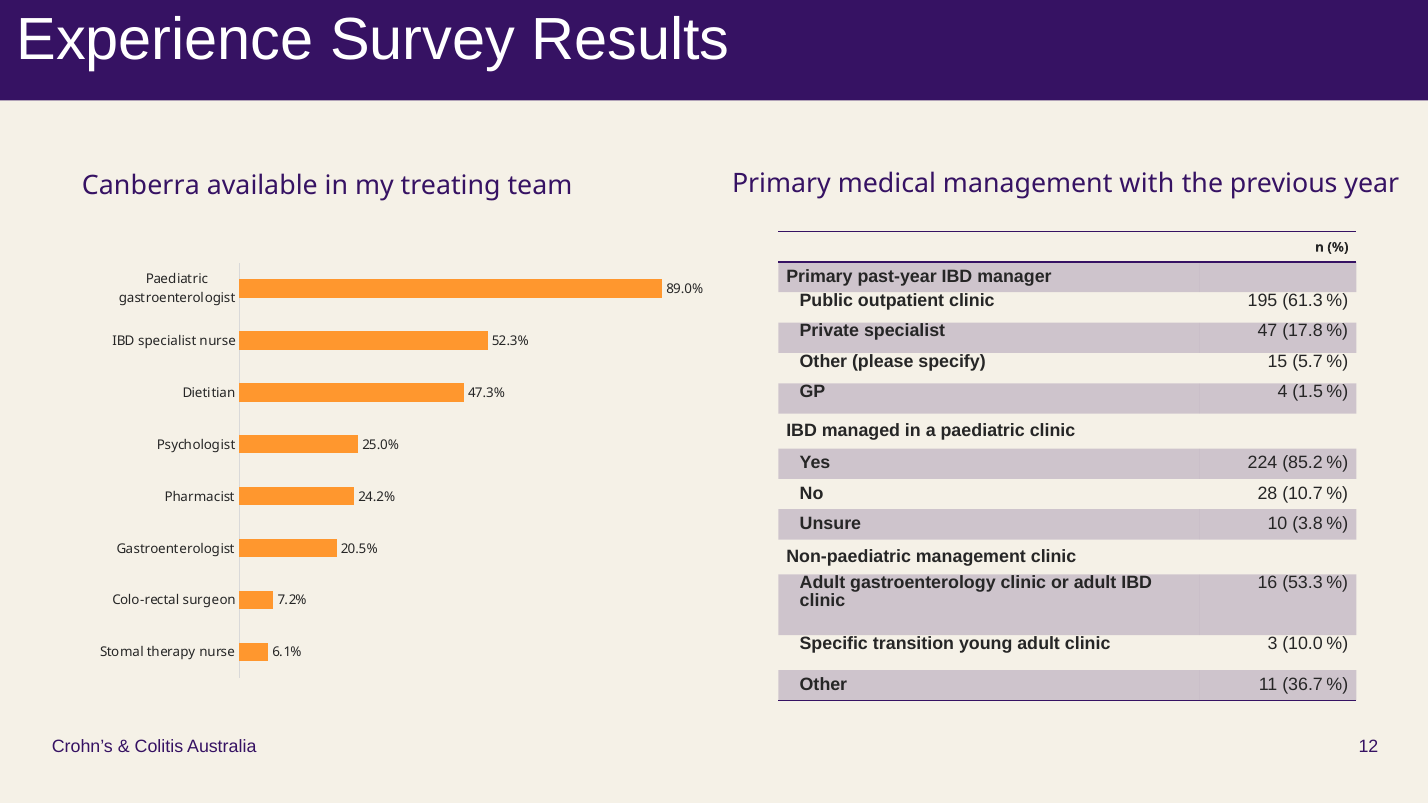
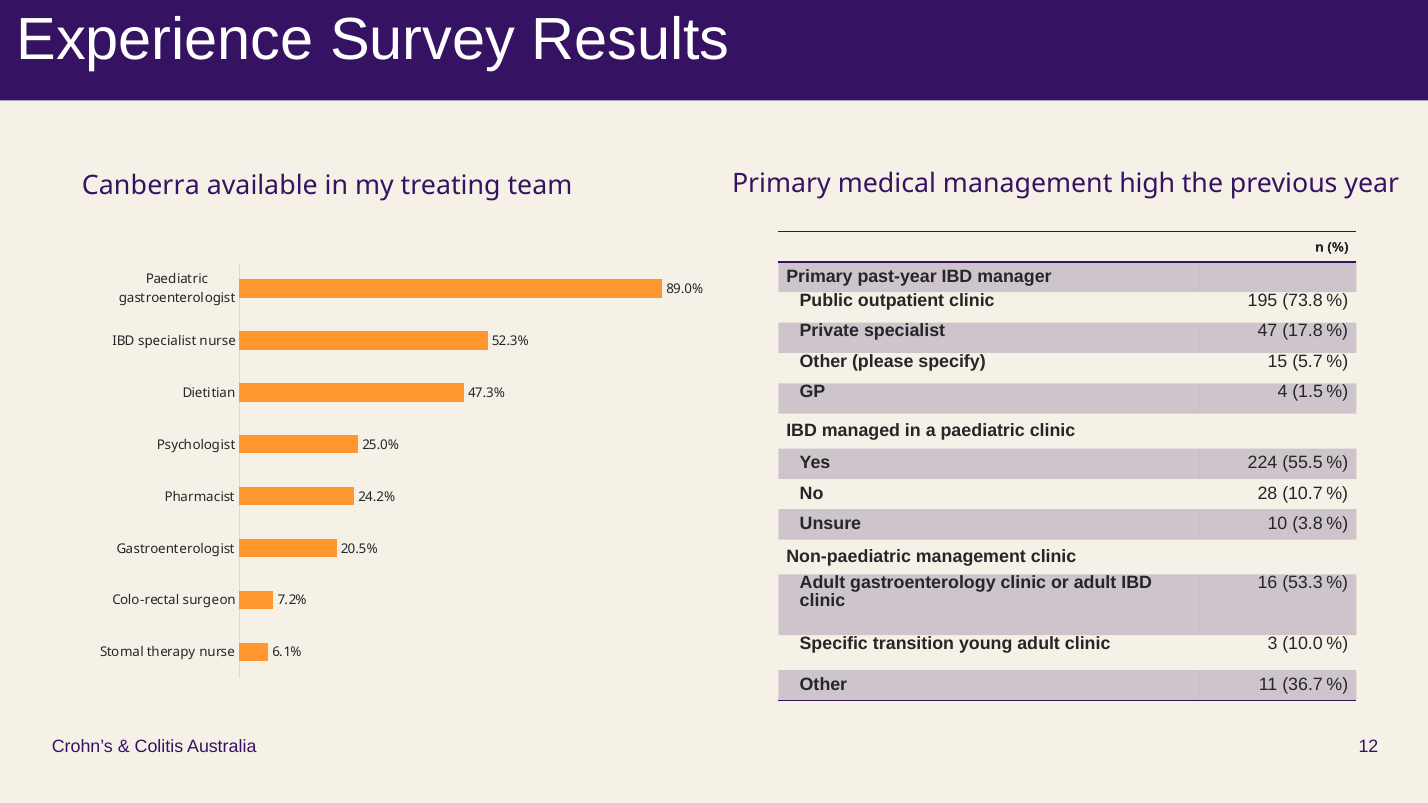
with: with -> high
61.3: 61.3 -> 73.8
85.2: 85.2 -> 55.5
